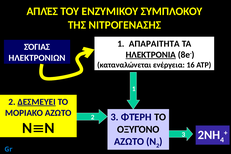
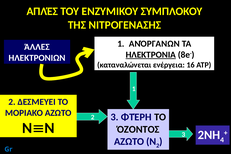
ΑΠΑΡΑΙΤΗΤΑ: ΑΠΑΡΑΙΤΗΤΑ -> ΑΝΌΡΓΑΝΩΝ
ΣΌΓΙΑΣ: ΣΌΓΙΑΣ -> ΆΛΛΕΣ
ΔΕΣΜΕΥΕΙ underline: present -> none
ΟΞΥΓΌΝΟ: ΟΞΥΓΌΝΟ -> ΌΖΟΝΤΟΣ
